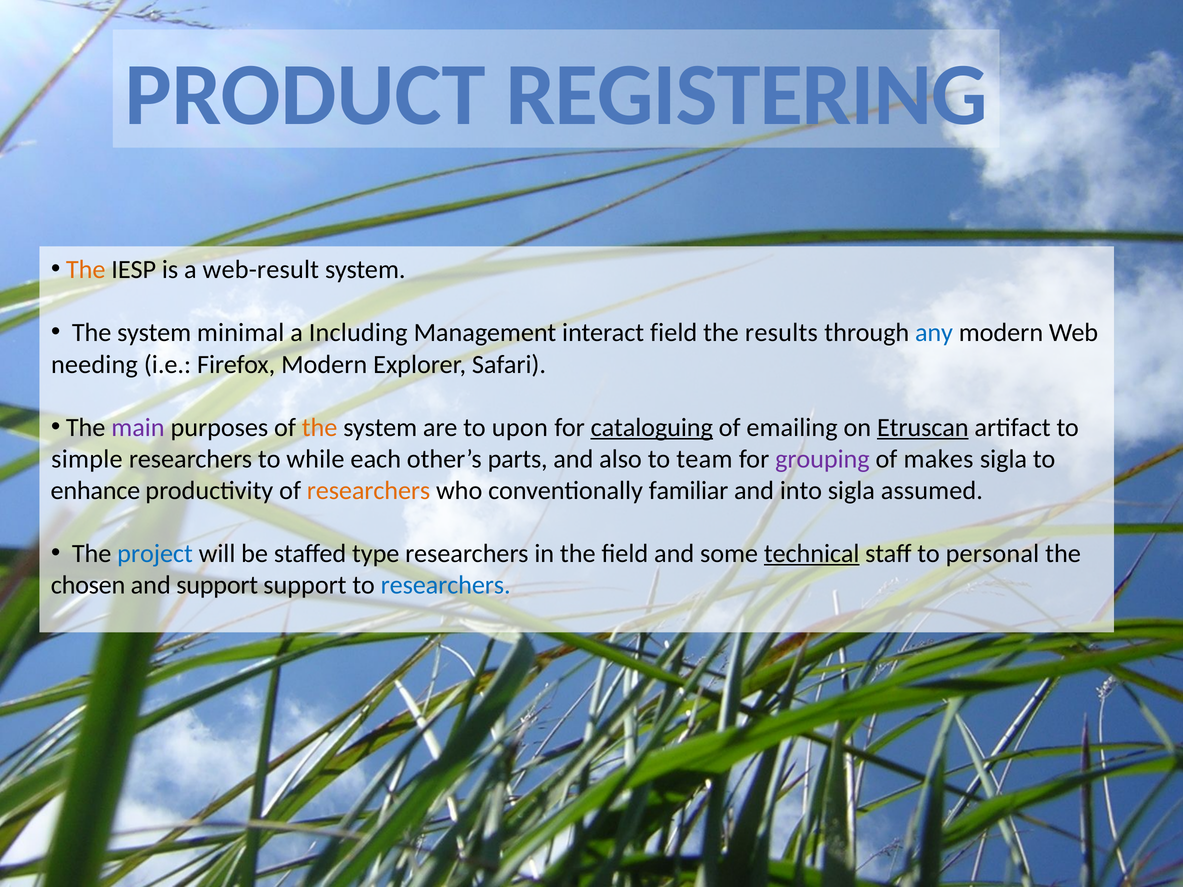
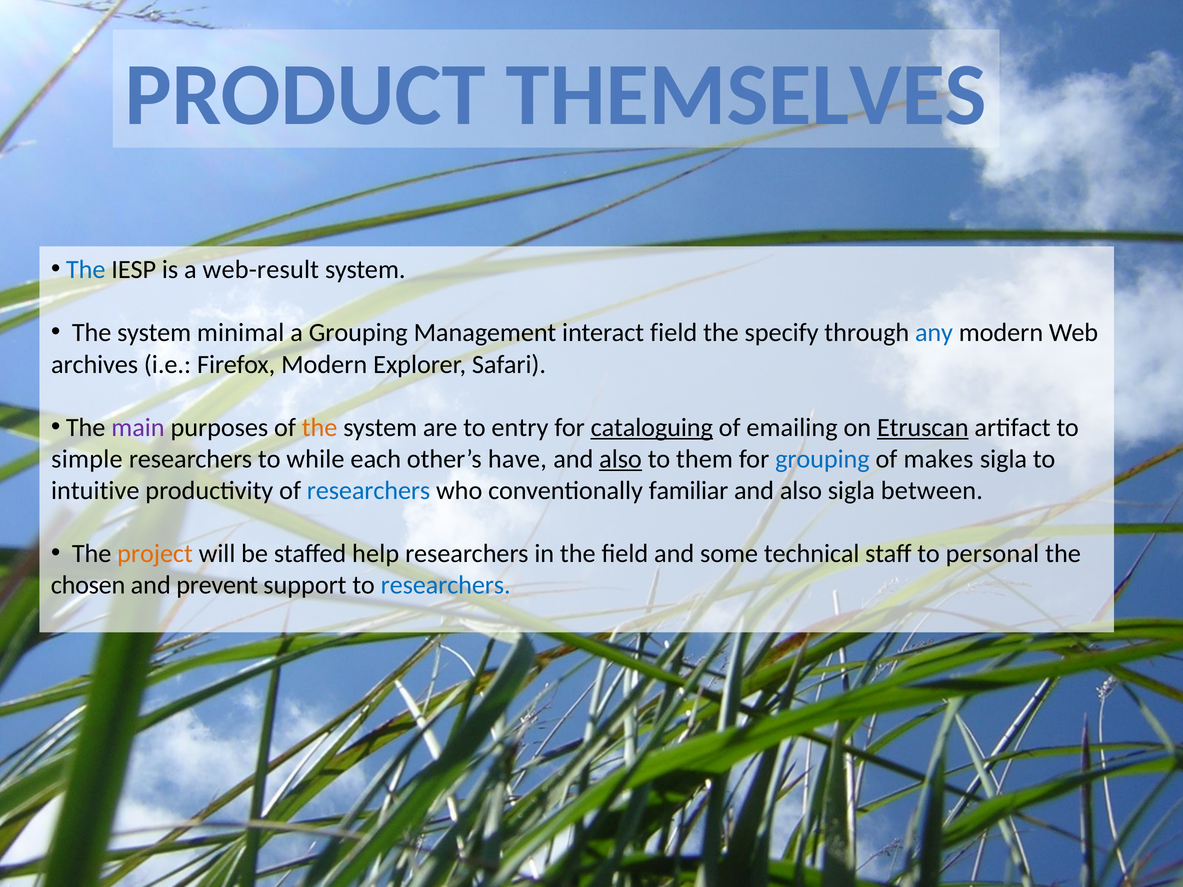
REGISTERING: REGISTERING -> THEMSELVES
The at (86, 270) colour: orange -> blue
a Including: Including -> Grouping
results: results -> specify
needing: needing -> archives
upon: upon -> entry
parts: parts -> have
also at (621, 459) underline: none -> present
team: team -> them
grouping at (822, 459) colour: purple -> blue
enhance: enhance -> intuitive
researchers at (369, 491) colour: orange -> blue
into at (801, 491): into -> also
assumed: assumed -> between
project colour: blue -> orange
type: type -> help
technical underline: present -> none
and support: support -> prevent
